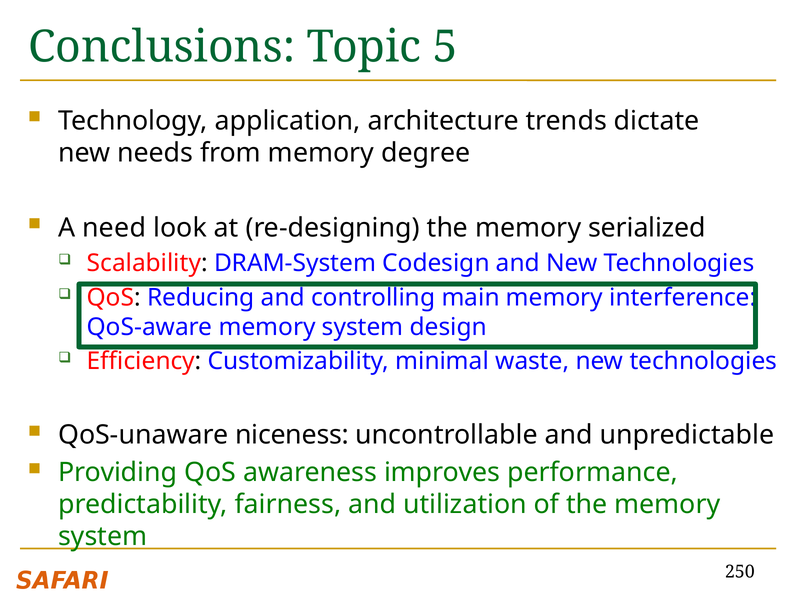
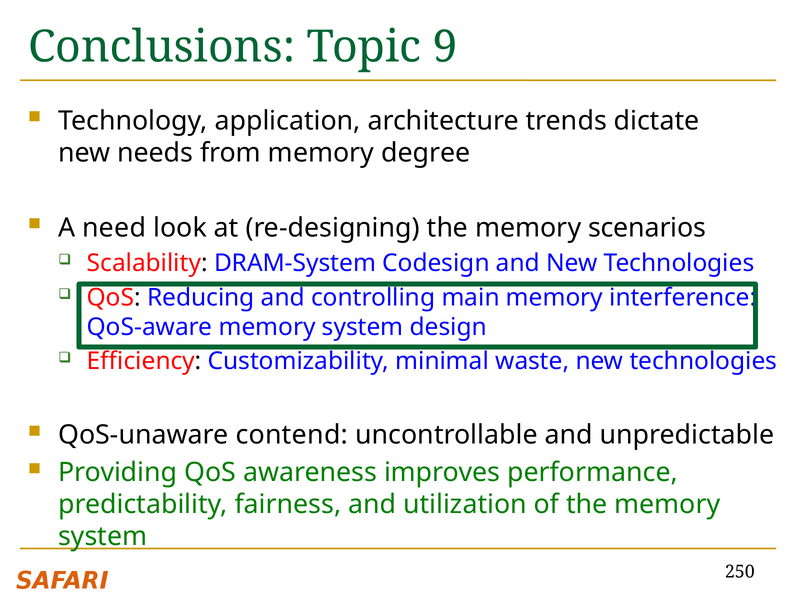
5: 5 -> 9
serialized: serialized -> scenarios
niceness: niceness -> contend
